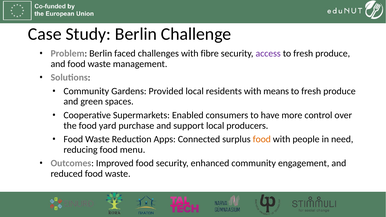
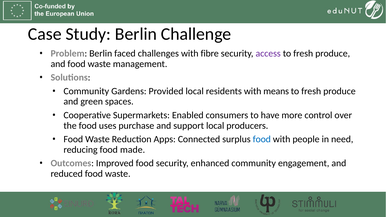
yard: yard -> uses
food at (262, 139) colour: orange -> blue
menu: menu -> made
